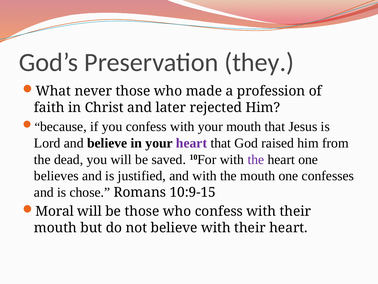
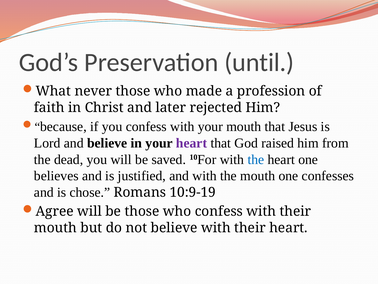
they: they -> until
the at (256, 159) colour: purple -> blue
10:9-15: 10:9-15 -> 10:9-19
Moral: Moral -> Agree
